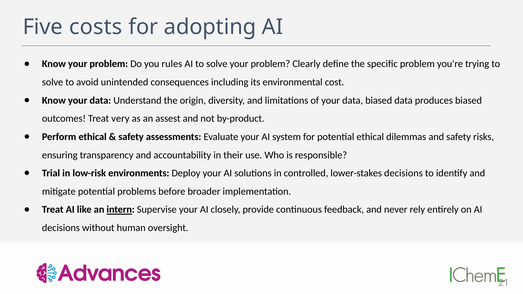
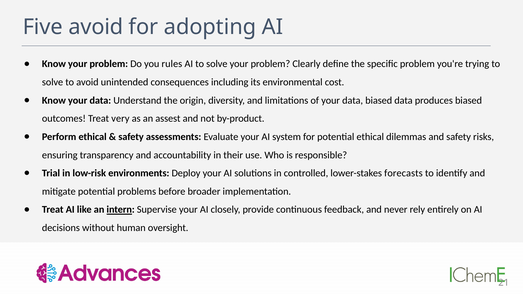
Five costs: costs -> avoid
lower-stakes decisions: decisions -> forecasts
